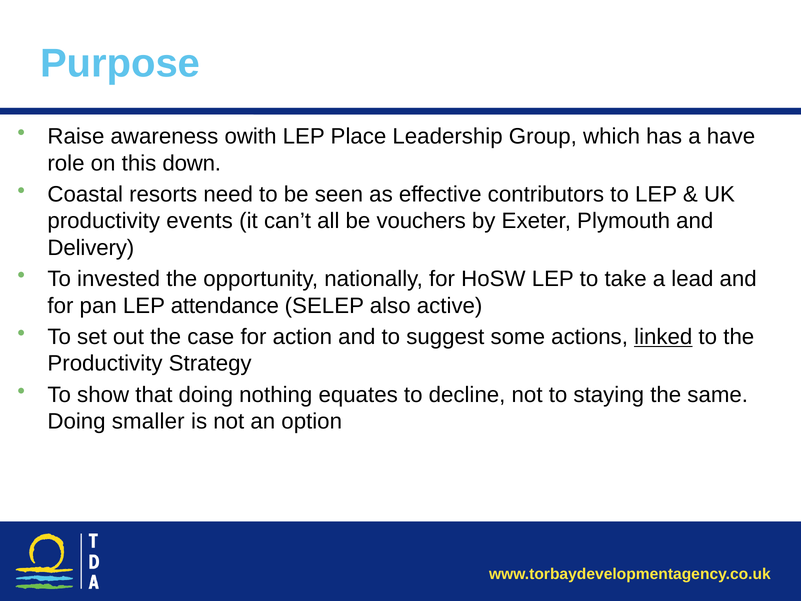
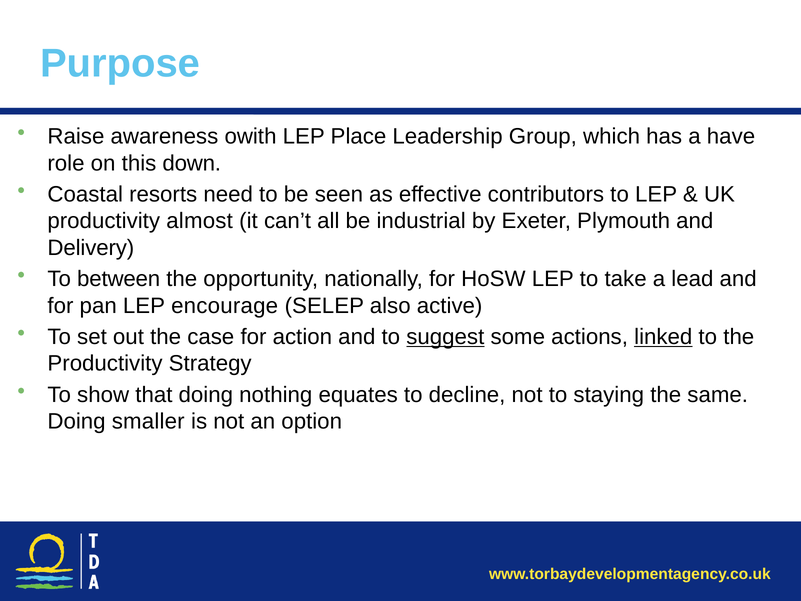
events: events -> almost
vouchers: vouchers -> industrial
invested: invested -> between
attendance: attendance -> encourage
suggest underline: none -> present
